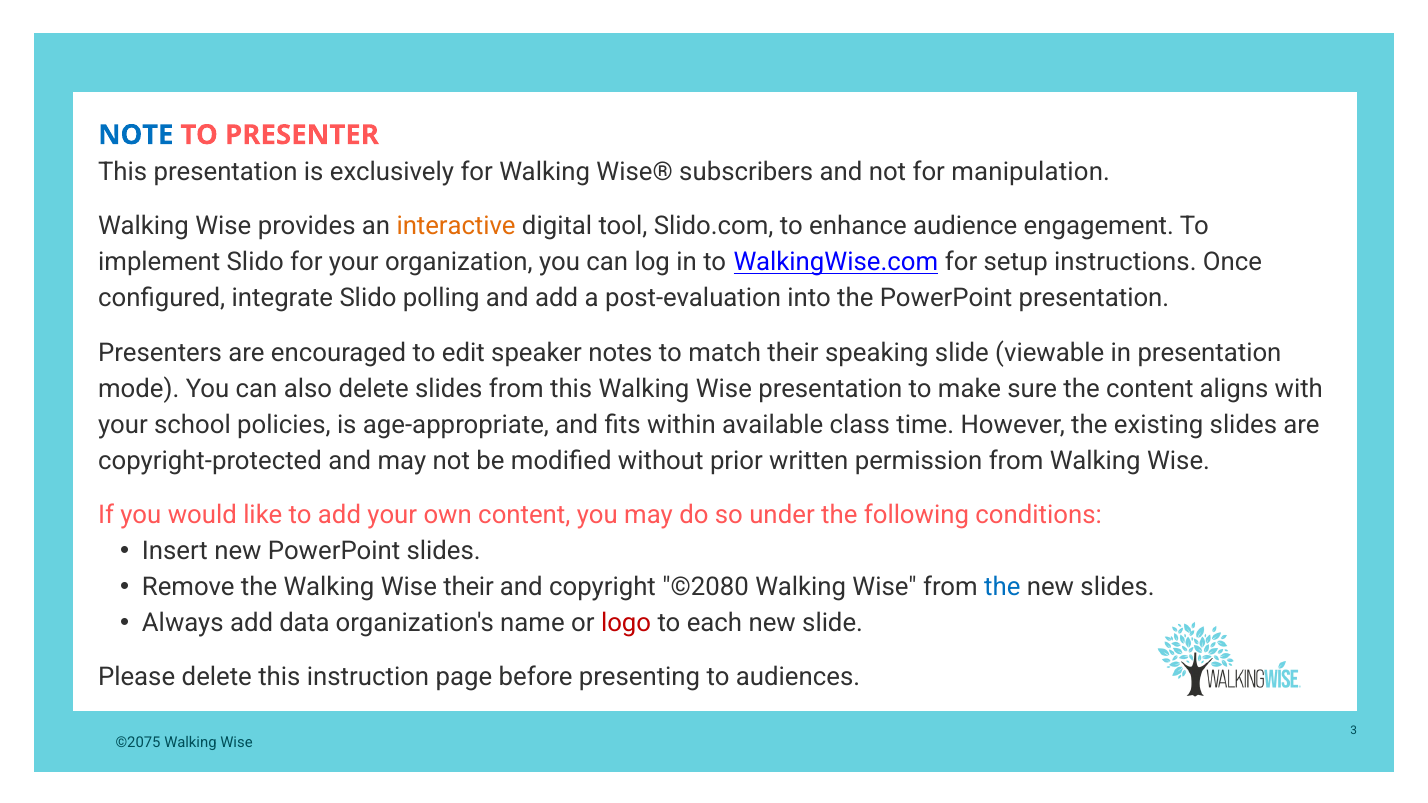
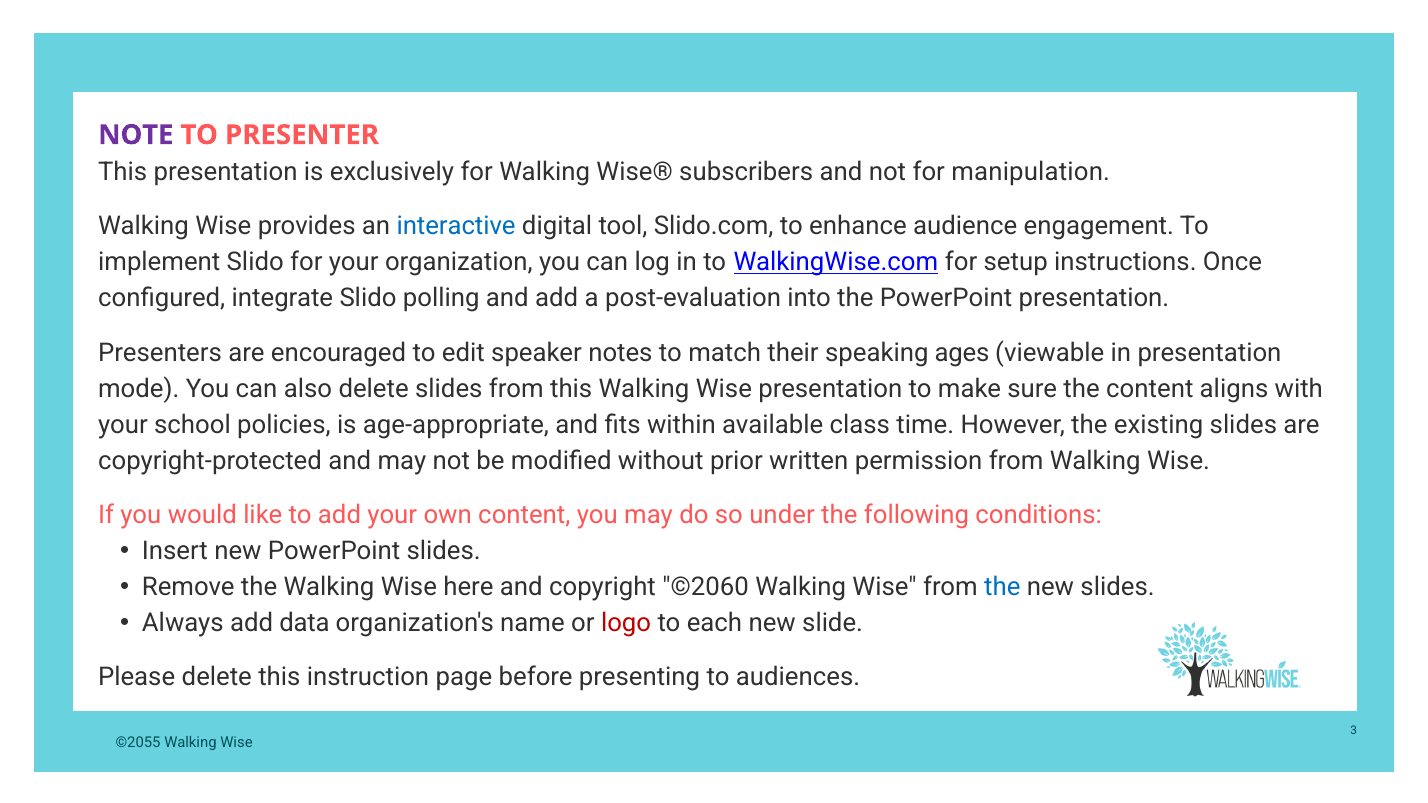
NOTE colour: blue -> purple
interactive colour: orange -> blue
speaking slide: slide -> ages
Wise their: their -> here
©2080: ©2080 -> ©2060
©2075: ©2075 -> ©2055
